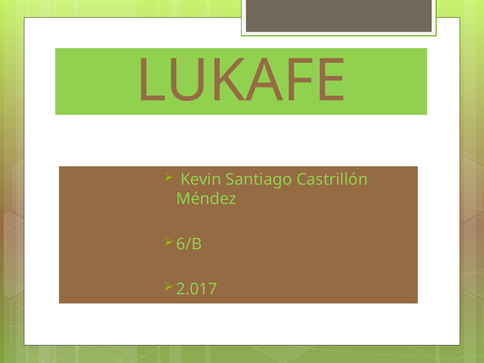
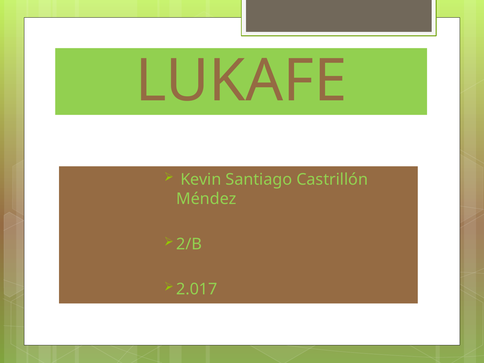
6/B: 6/B -> 2/B
